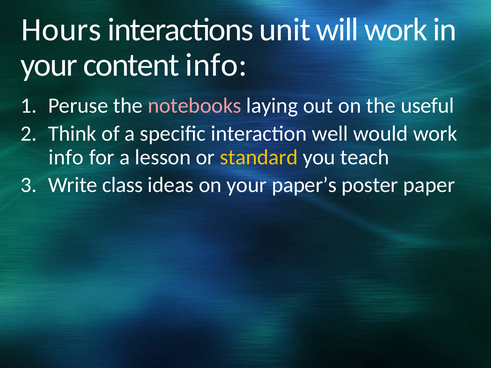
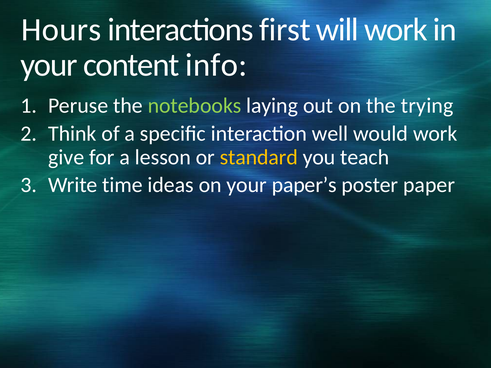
unit: unit -> first
notebooks colour: pink -> light green
useful: useful -> trying
info at (66, 157): info -> give
class: class -> time
